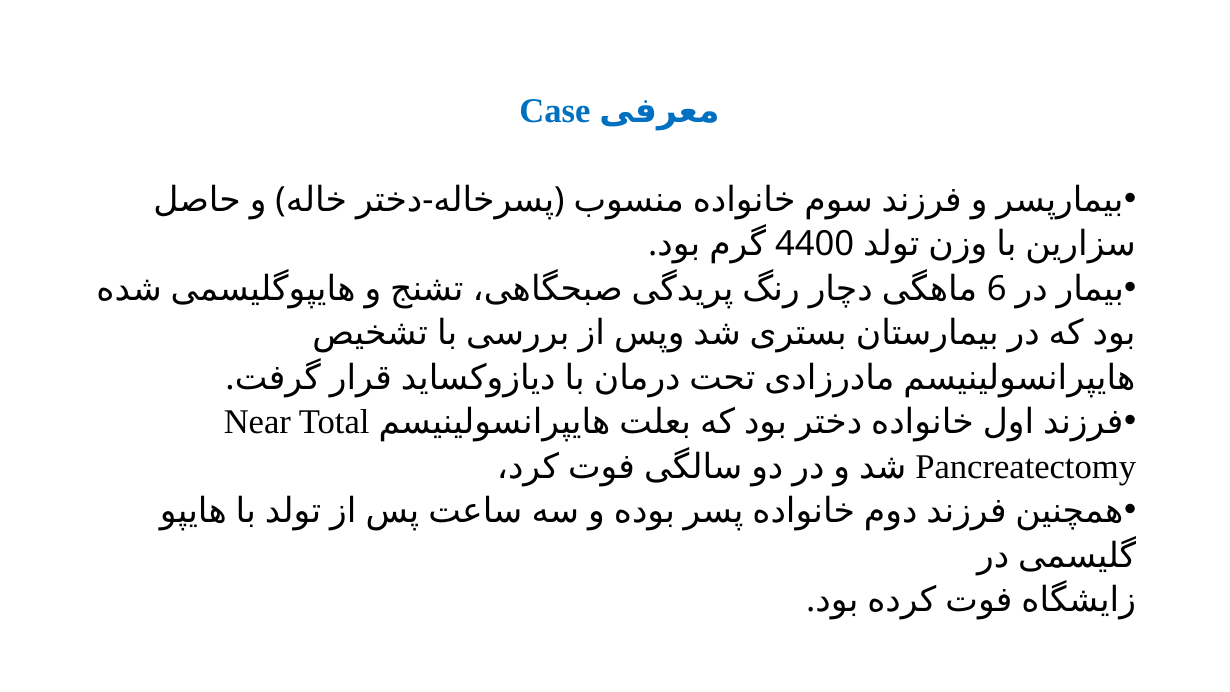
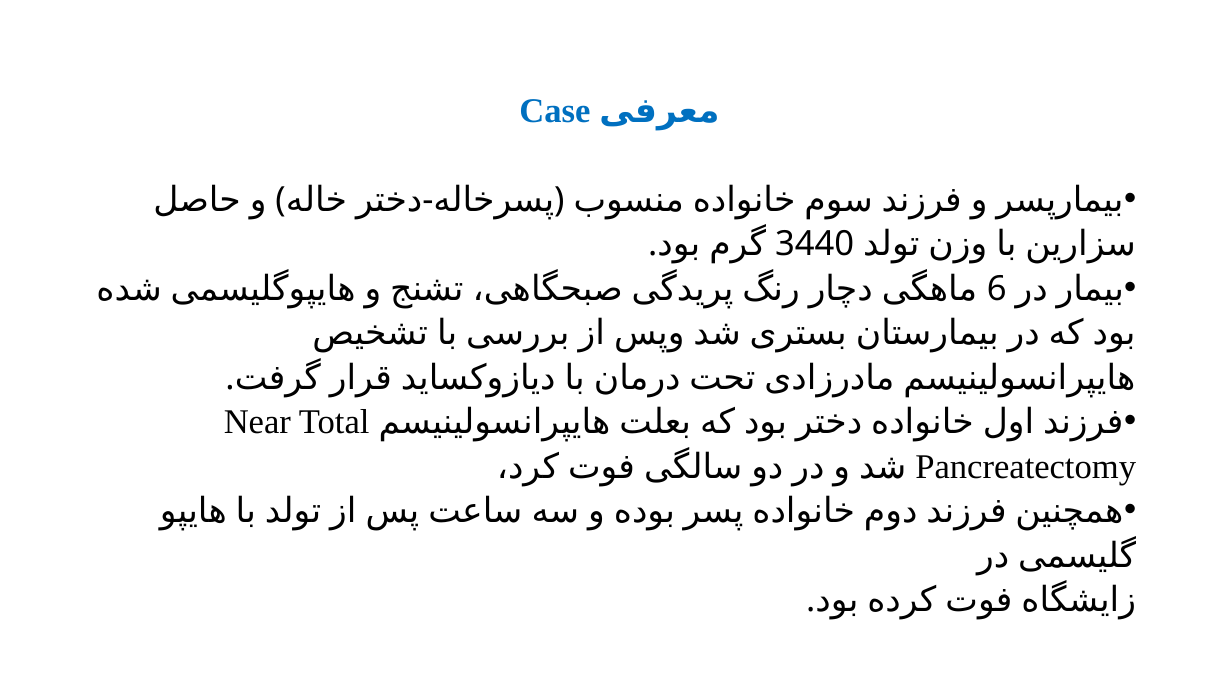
4400: 4400 -> 3440
